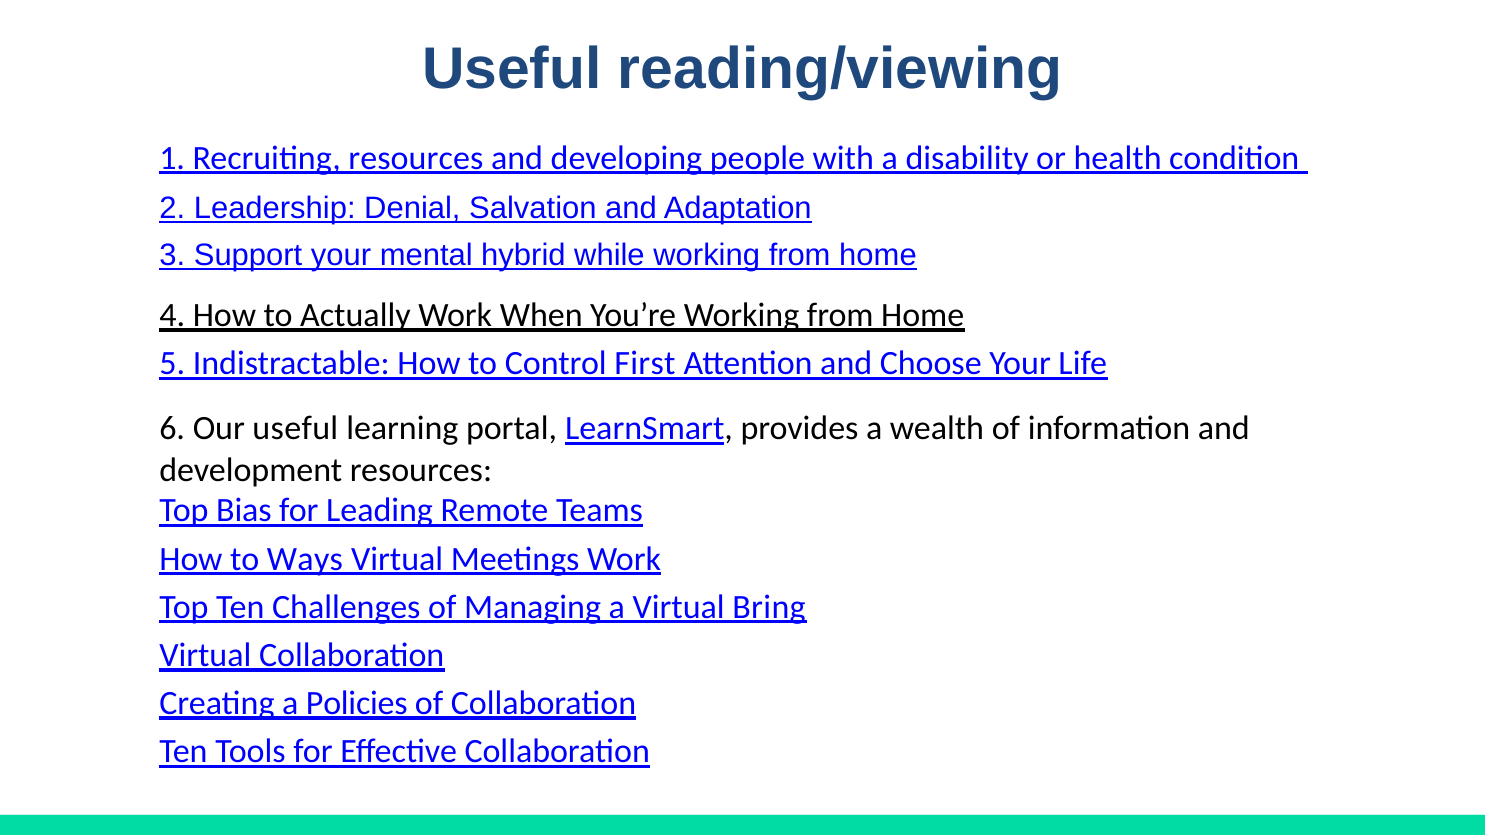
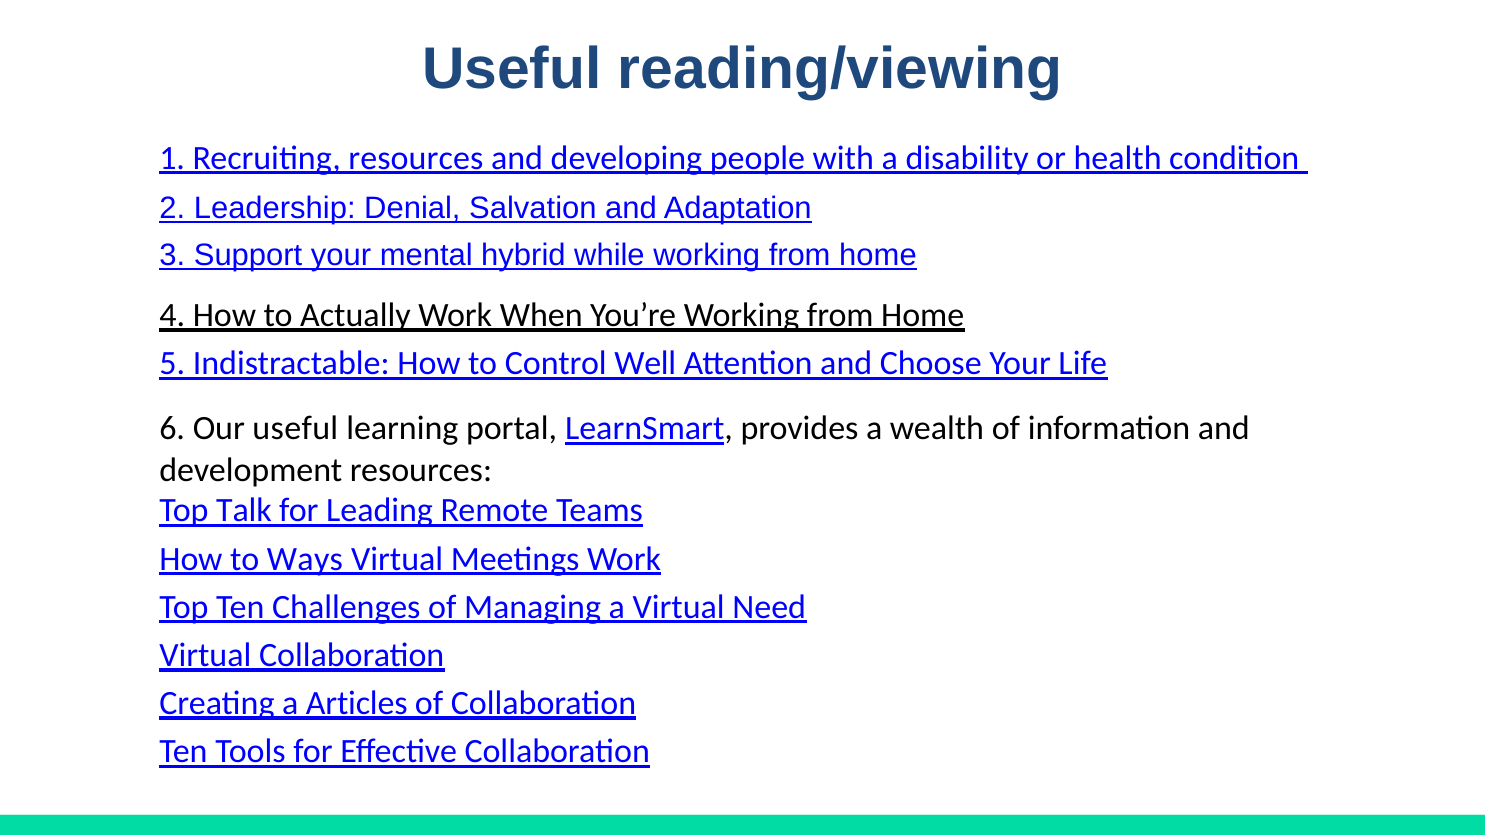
First: First -> Well
Bias: Bias -> Talk
Bring: Bring -> Need
Policies: Policies -> Articles
